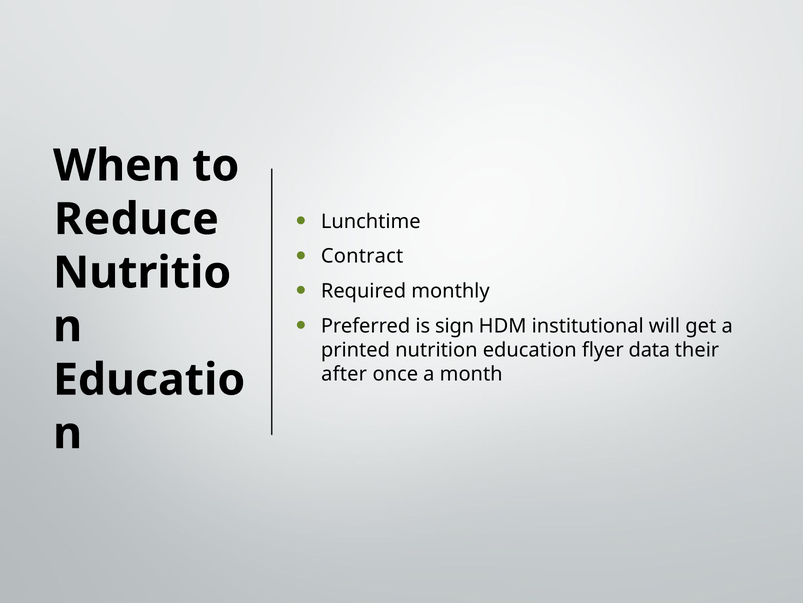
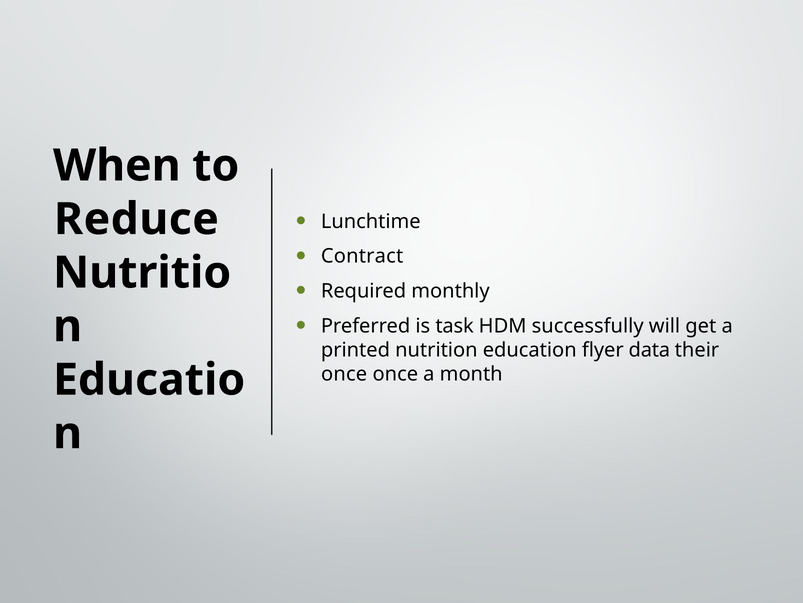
sign: sign -> task
institutional: institutional -> successfully
after at (344, 374): after -> once
